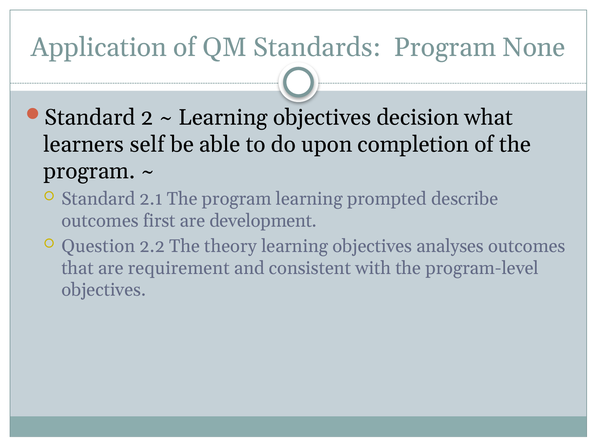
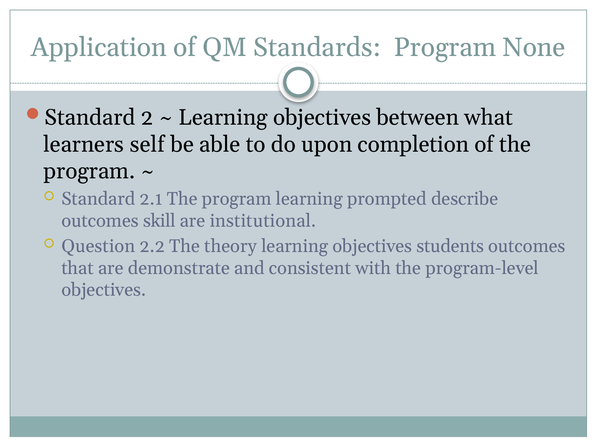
decision: decision -> between
first: first -> skill
development: development -> institutional
analyses: analyses -> students
requirement: requirement -> demonstrate
